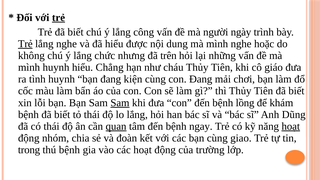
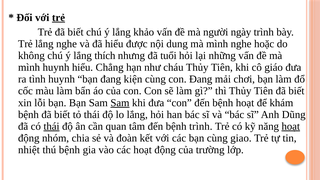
công: công -> khảo
Trẻ at (25, 44) underline: present -> none
chức: chức -> thích
trên: trên -> tuổi
bệnh lồng: lồng -> hoạt
thái at (51, 126) underline: none -> present
quan underline: present -> none
bệnh ngay: ngay -> trình
trong: trong -> nhiệt
